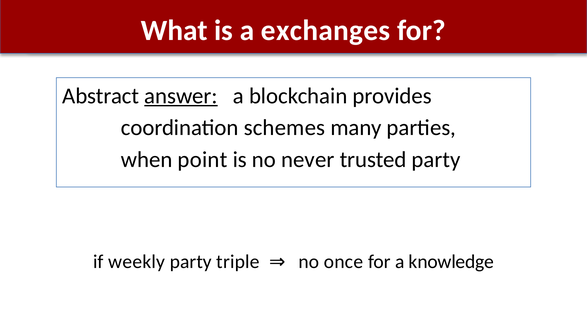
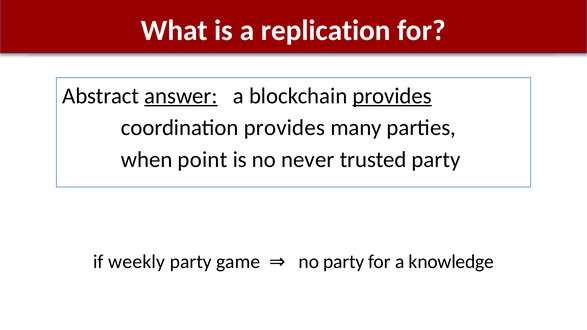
exchanges: exchanges -> replication
provides at (392, 96) underline: none -> present
coordination schemes: schemes -> provides
triple: triple -> game
no once: once -> party
